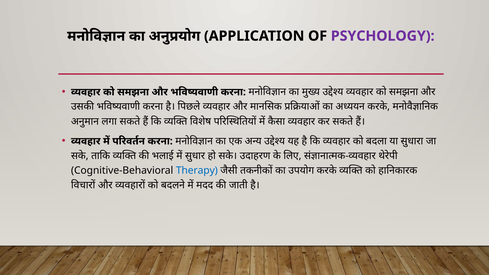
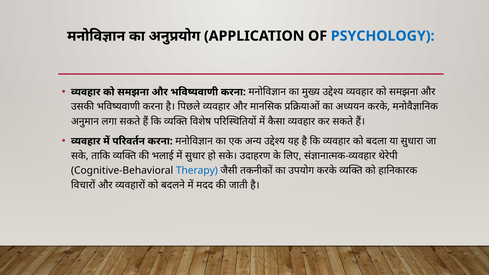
PSYCHOLOGY colour: purple -> blue
